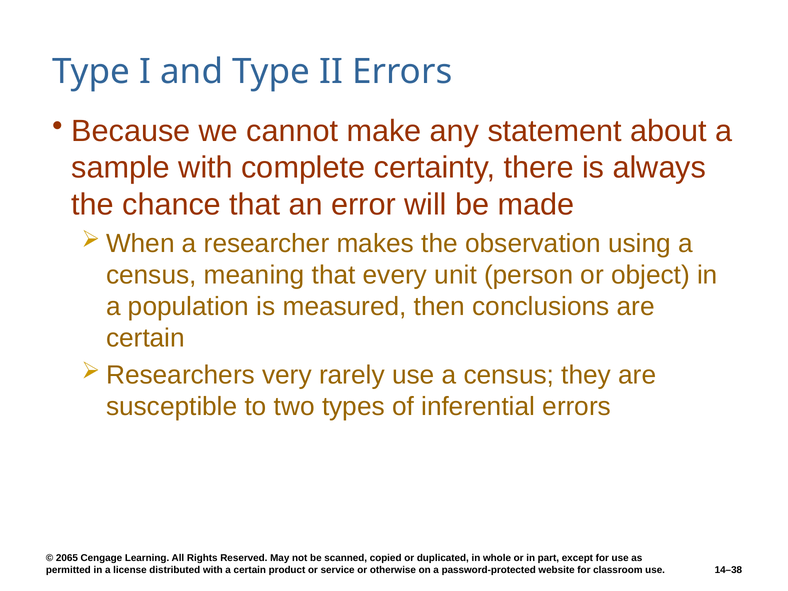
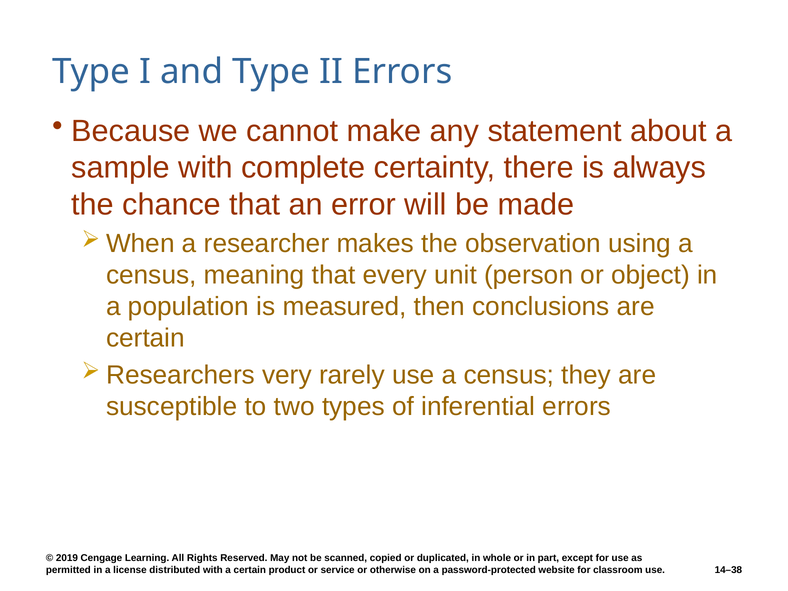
2065: 2065 -> 2019
